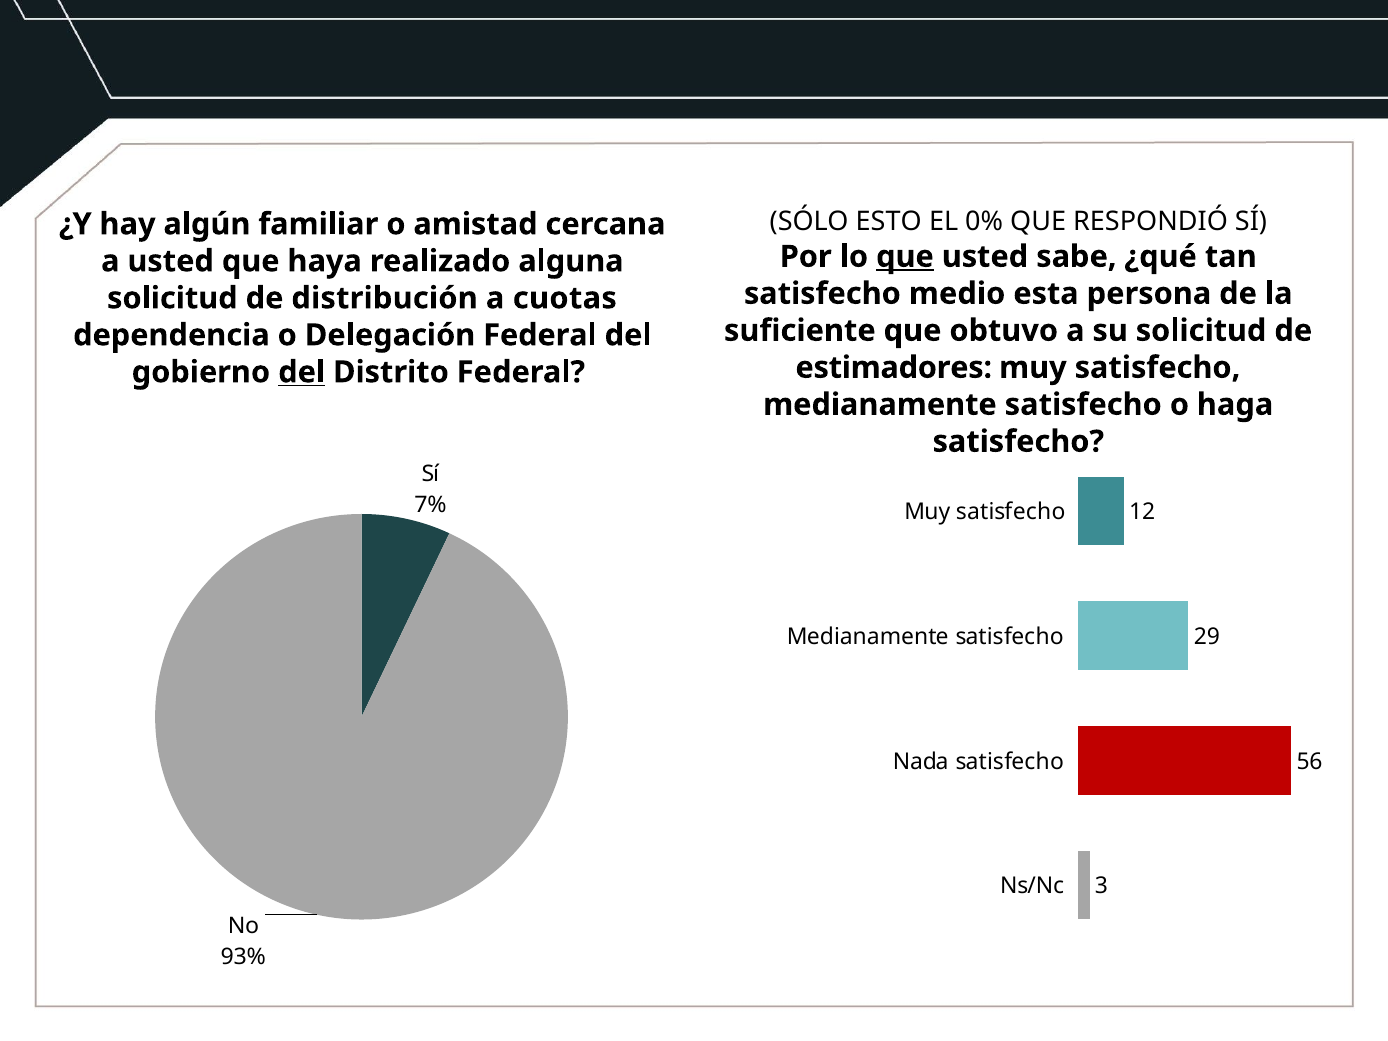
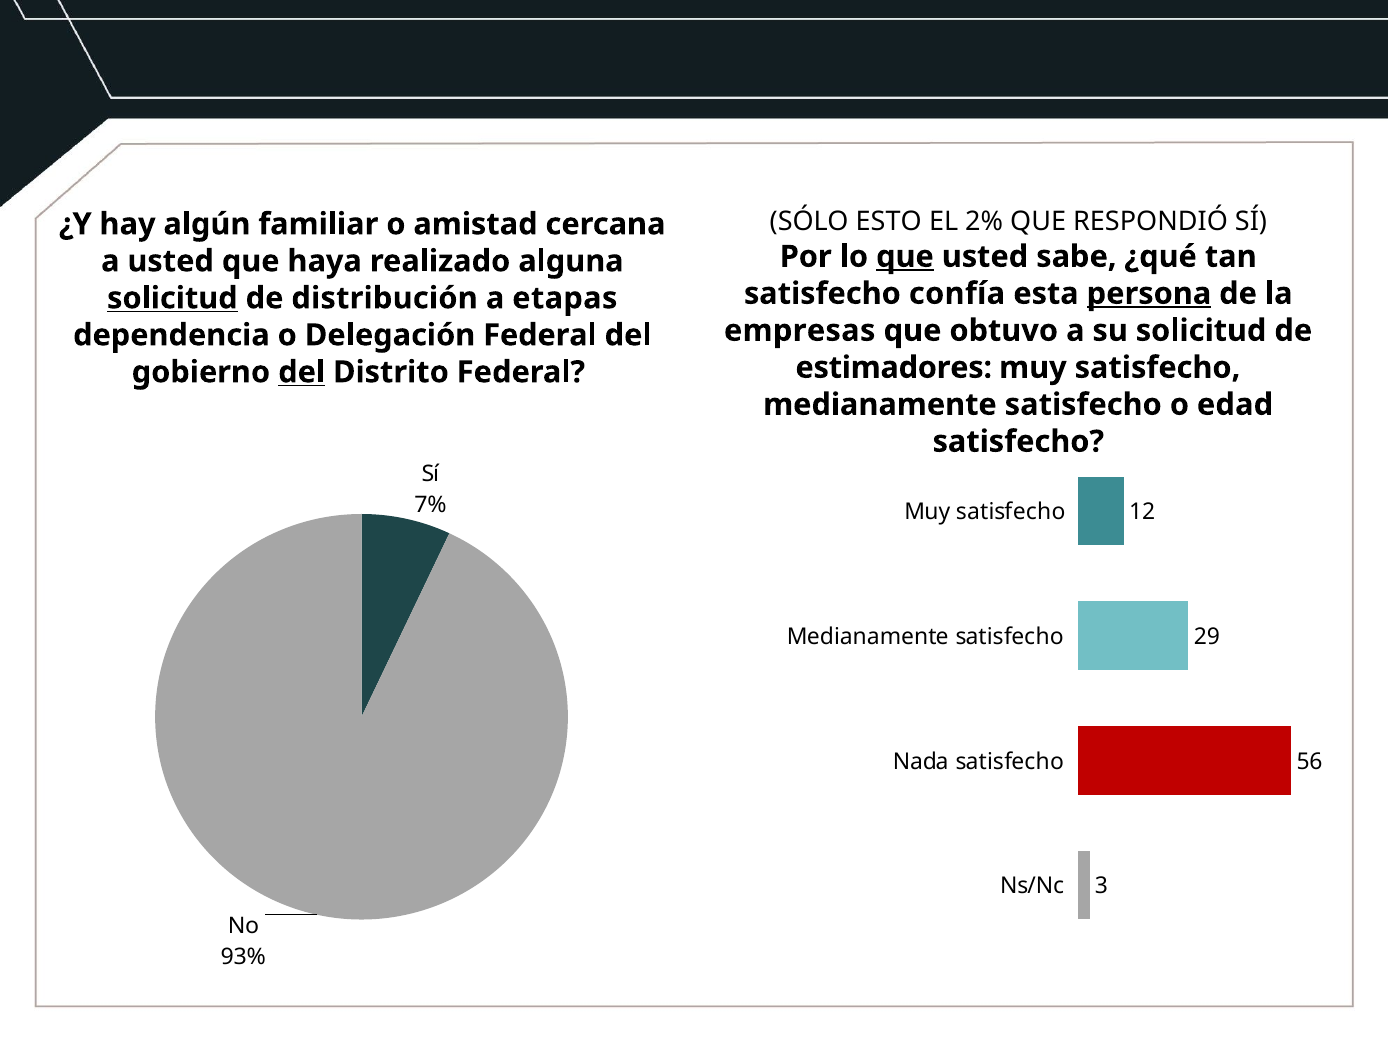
0%: 0% -> 2%
medio: medio -> confía
persona underline: none -> present
solicitud at (172, 298) underline: none -> present
cuotas: cuotas -> etapas
suficiente: suficiente -> empresas
haga: haga -> edad
